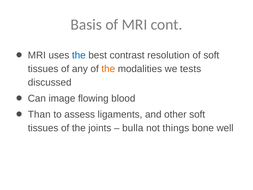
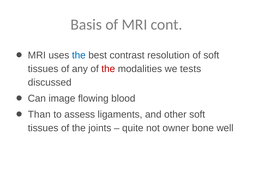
the at (108, 69) colour: orange -> red
bulla: bulla -> quite
things: things -> owner
